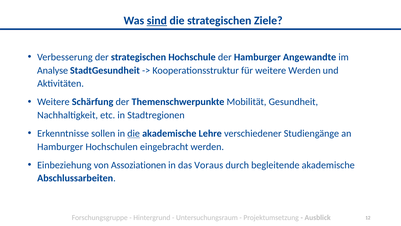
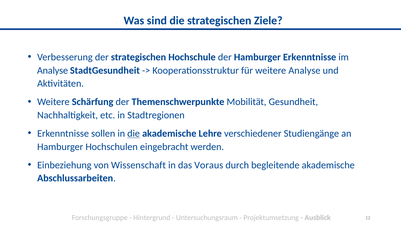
sind underline: present -> none
Hamburger Angewandte: Angewandte -> Erkenntnisse
weitere Werden: Werden -> Analyse
Assoziationen: Assoziationen -> Wissenschaft
